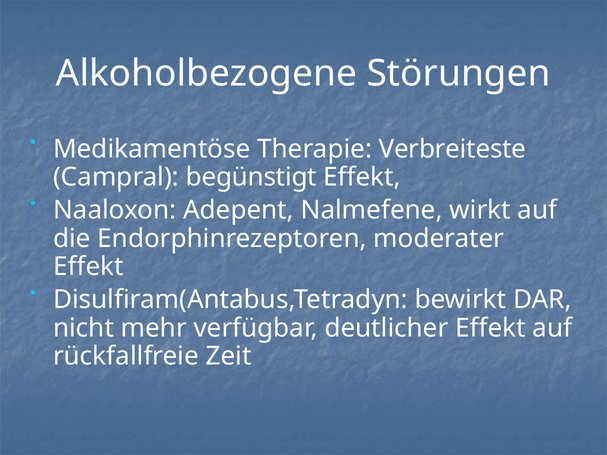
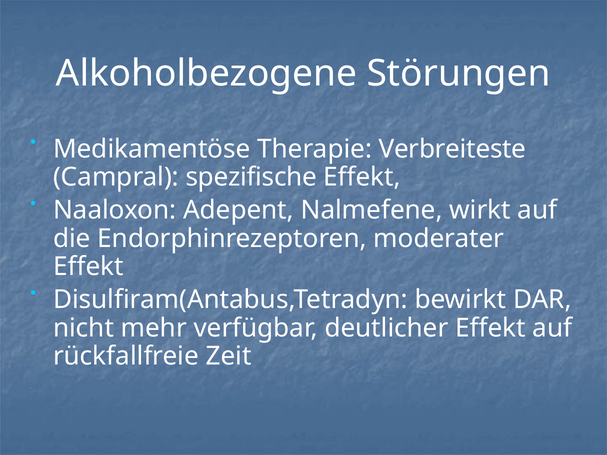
begünstigt: begünstigt -> spezifische
